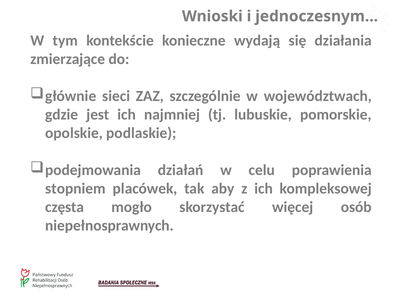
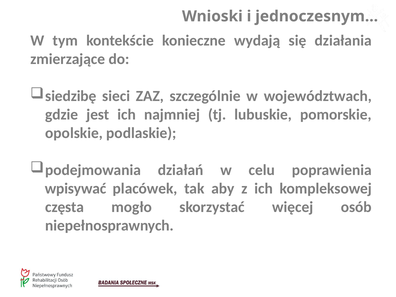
głównie: głównie -> siedzibę
stopniem: stopniem -> wpisywać
